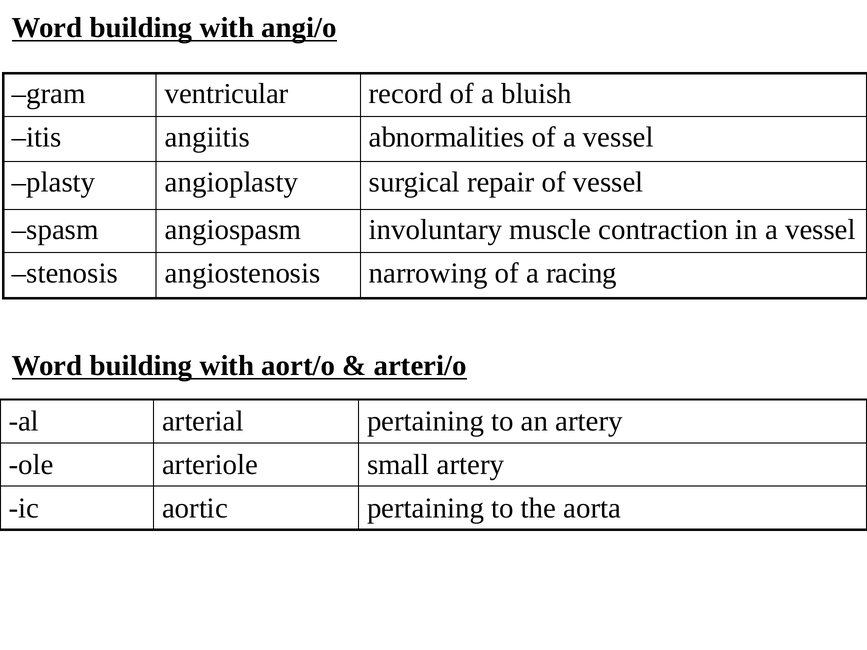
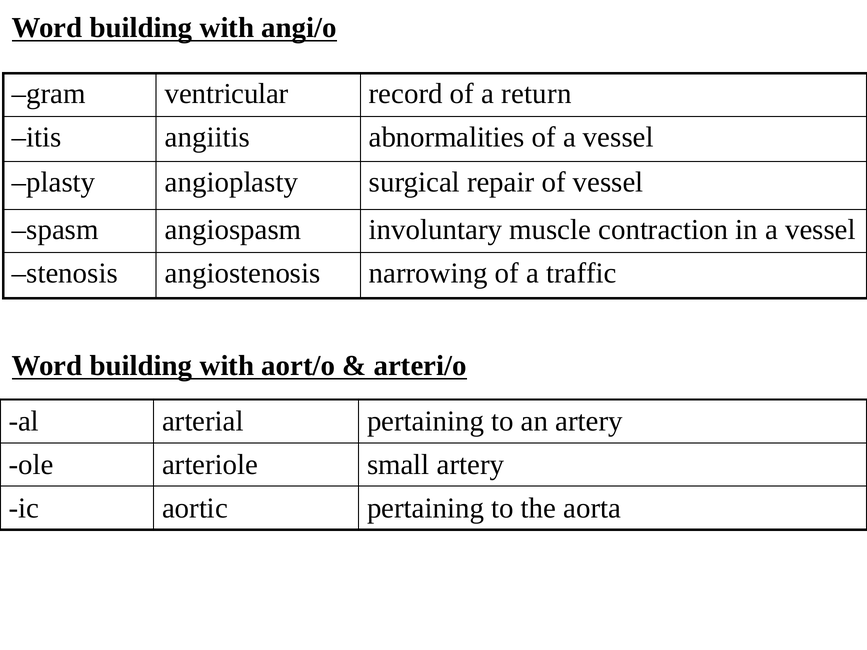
bluish: bluish -> return
racing: racing -> traffic
